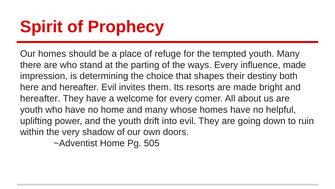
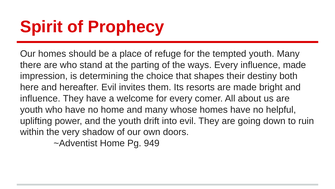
hereafter at (40, 98): hereafter -> influence
505: 505 -> 949
